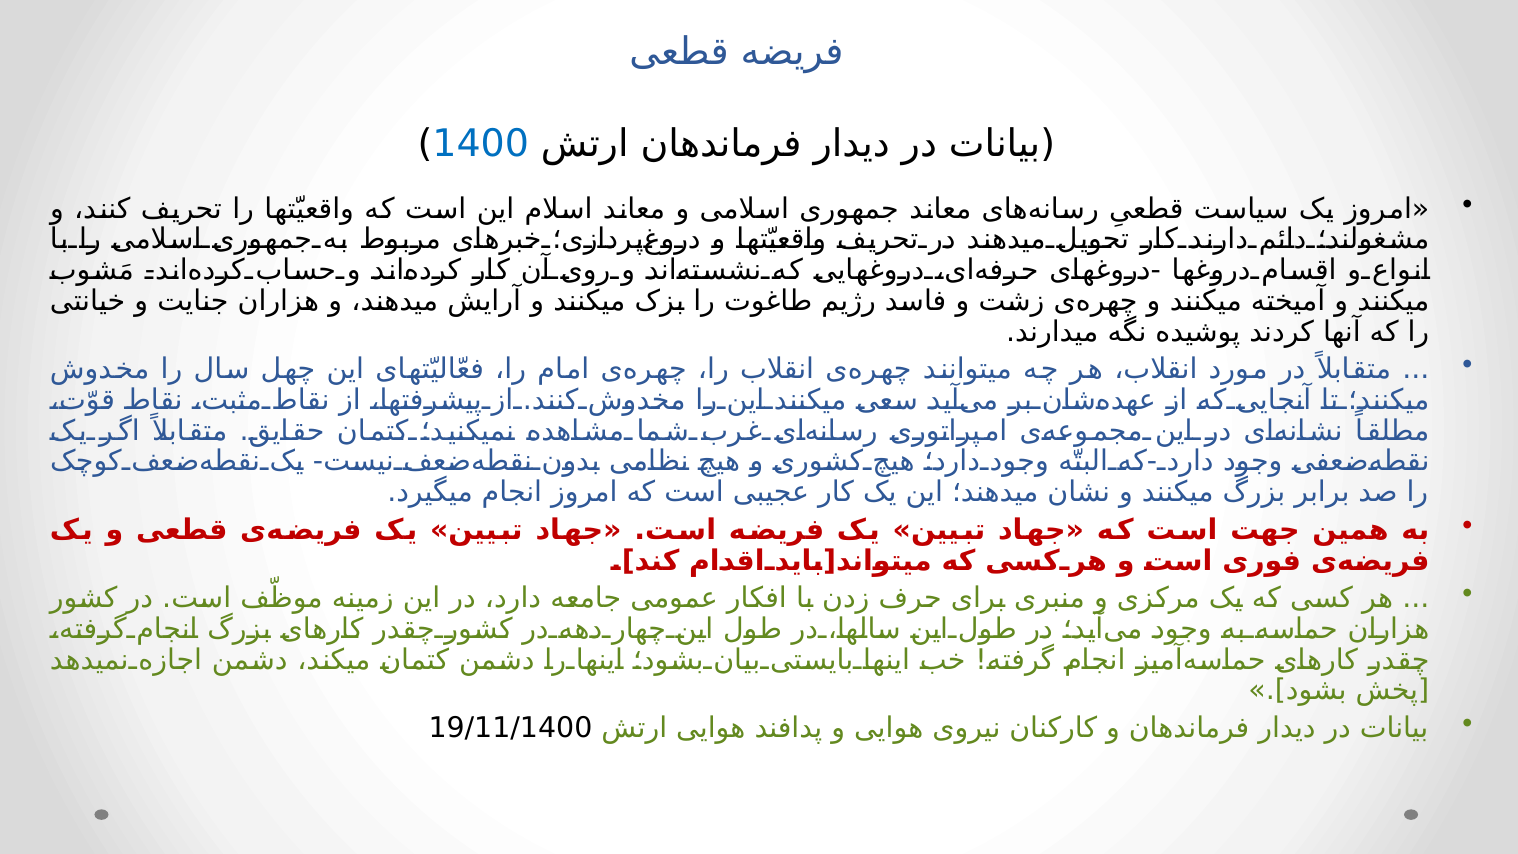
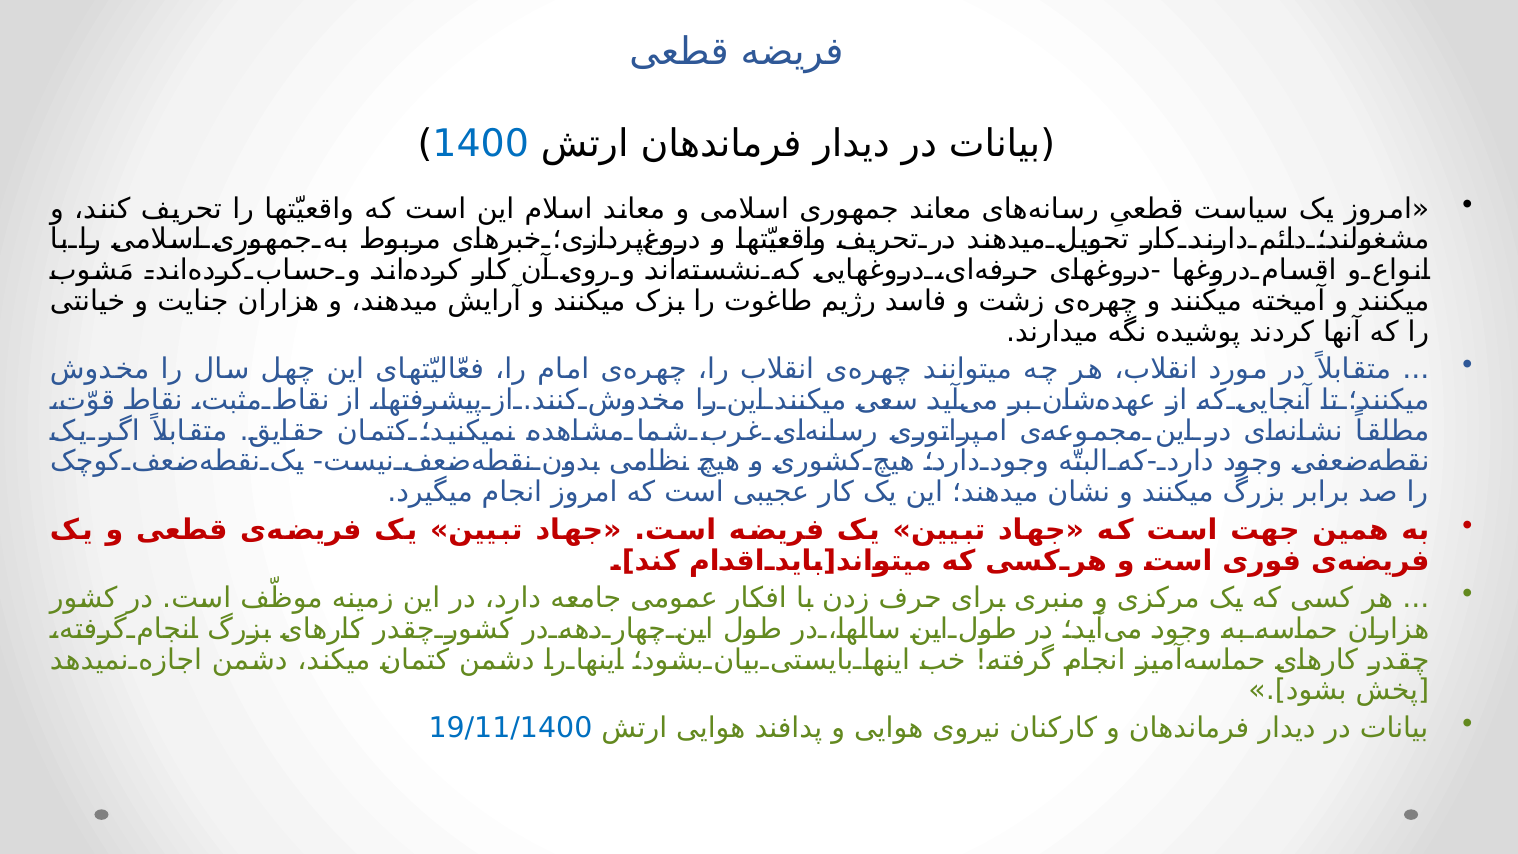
19/11/1400 colour: black -> blue
